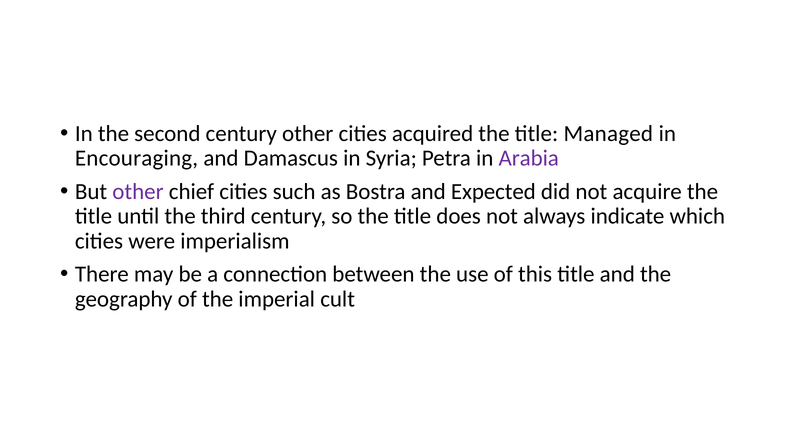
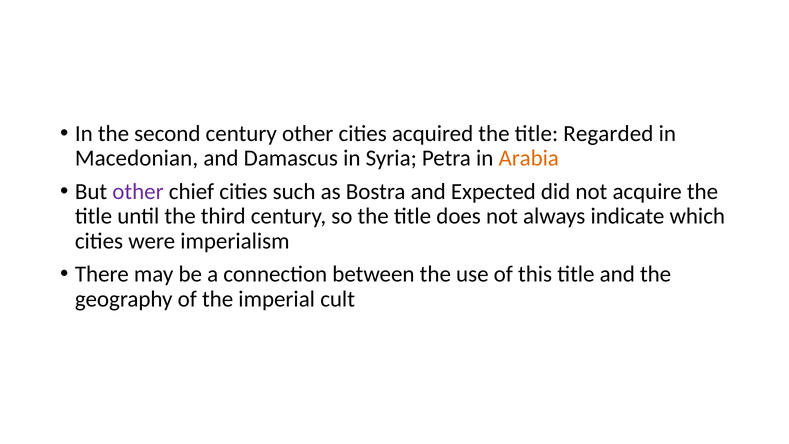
Managed: Managed -> Regarded
Encouraging: Encouraging -> Macedonian
Arabia colour: purple -> orange
